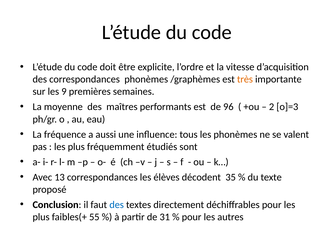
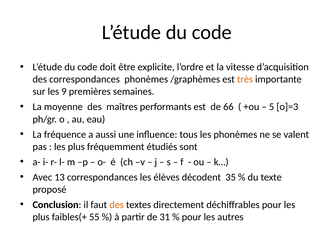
96: 96 -> 66
2: 2 -> 5
des at (117, 204) colour: blue -> orange
